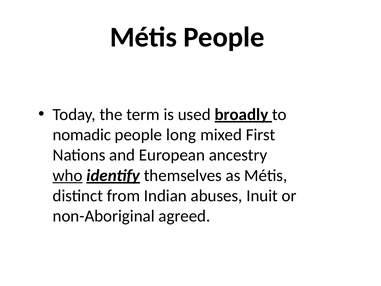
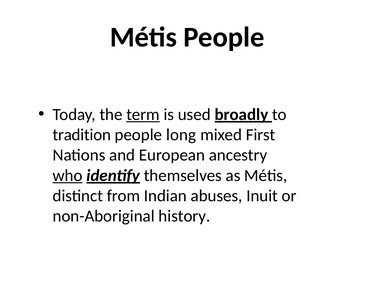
term underline: none -> present
nomadic: nomadic -> tradition
agreed: agreed -> history
